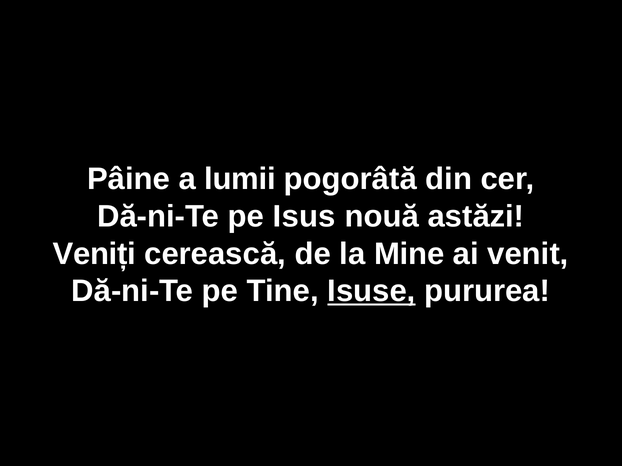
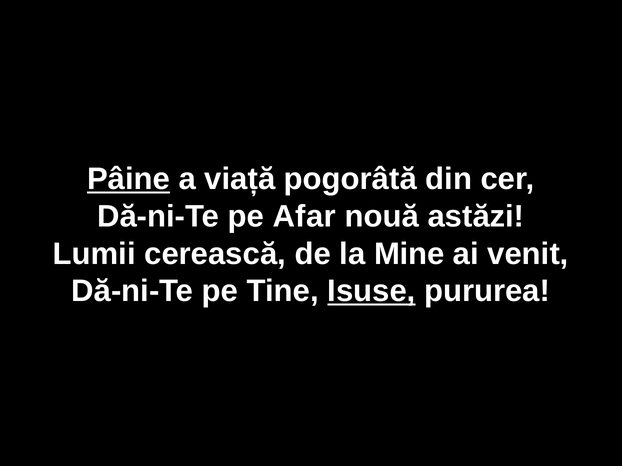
Pâine underline: none -> present
lumii: lumii -> viață
Isus: Isus -> Afar
Veniți: Veniți -> Lumii
